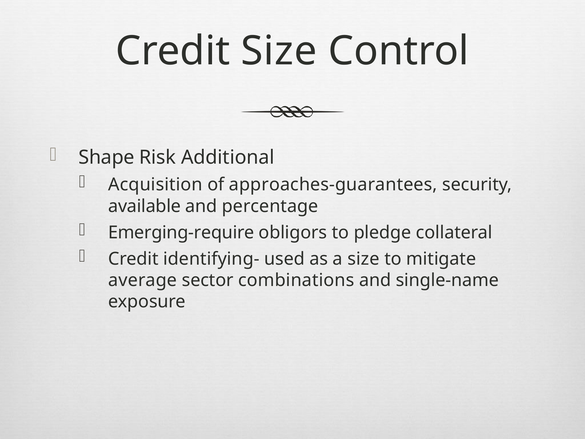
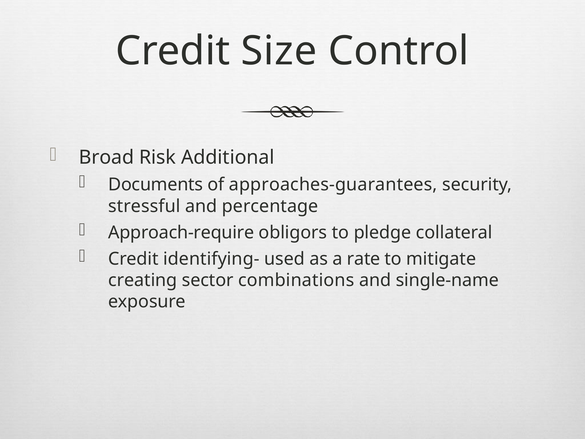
Shape: Shape -> Broad
Acquisition: Acquisition -> Documents
available: available -> stressful
Emerging-require: Emerging-require -> Approach-require
a size: size -> rate
average: average -> creating
